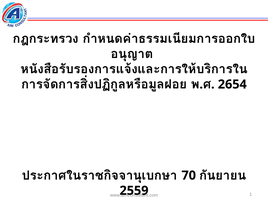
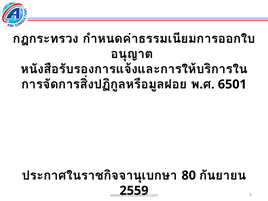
2654: 2654 -> 6501
70: 70 -> 80
